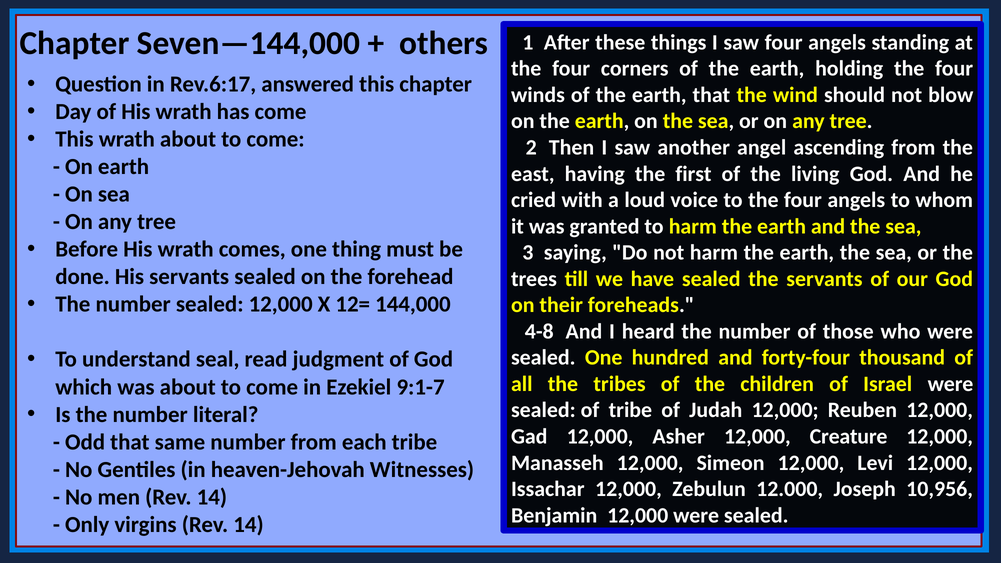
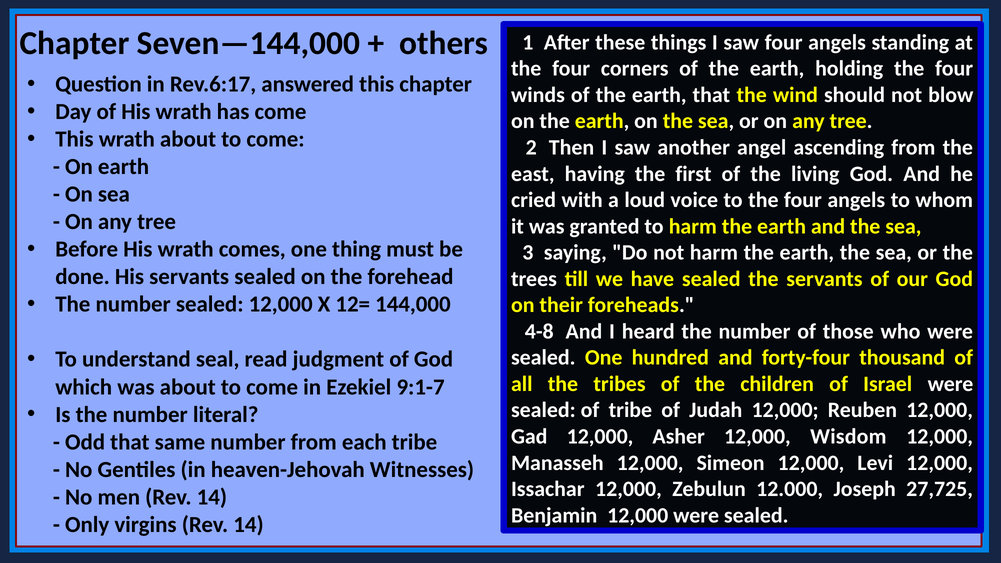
Creature: Creature -> Wisdom
10,956: 10,956 -> 27,725
